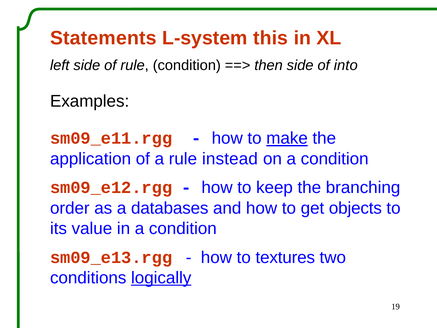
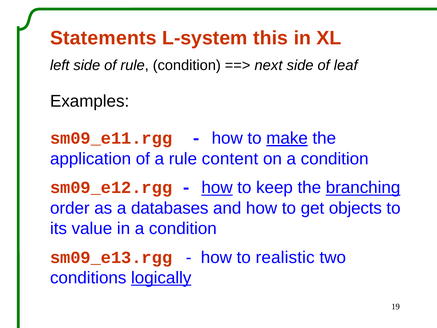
then: then -> next
into: into -> leaf
instead: instead -> content
how at (217, 188) underline: none -> present
branching underline: none -> present
textures: textures -> realistic
